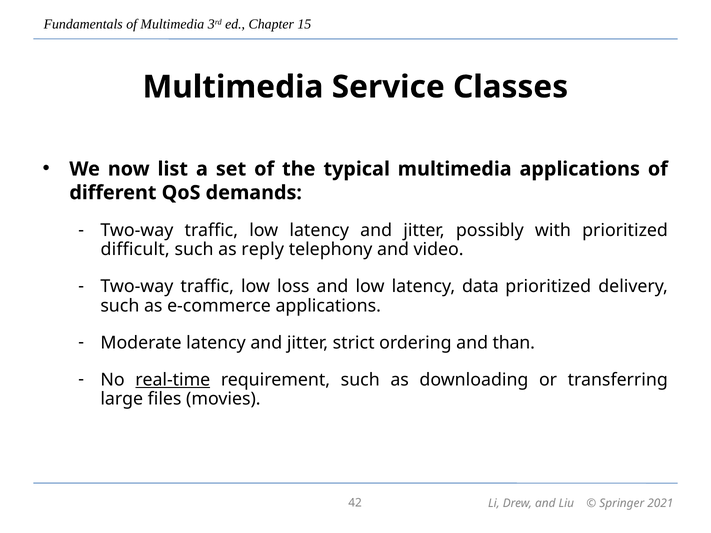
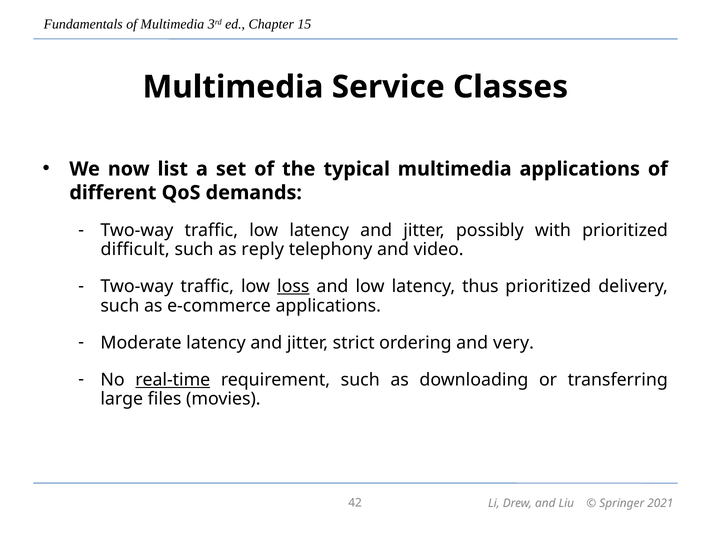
loss underline: none -> present
data: data -> thus
than: than -> very
